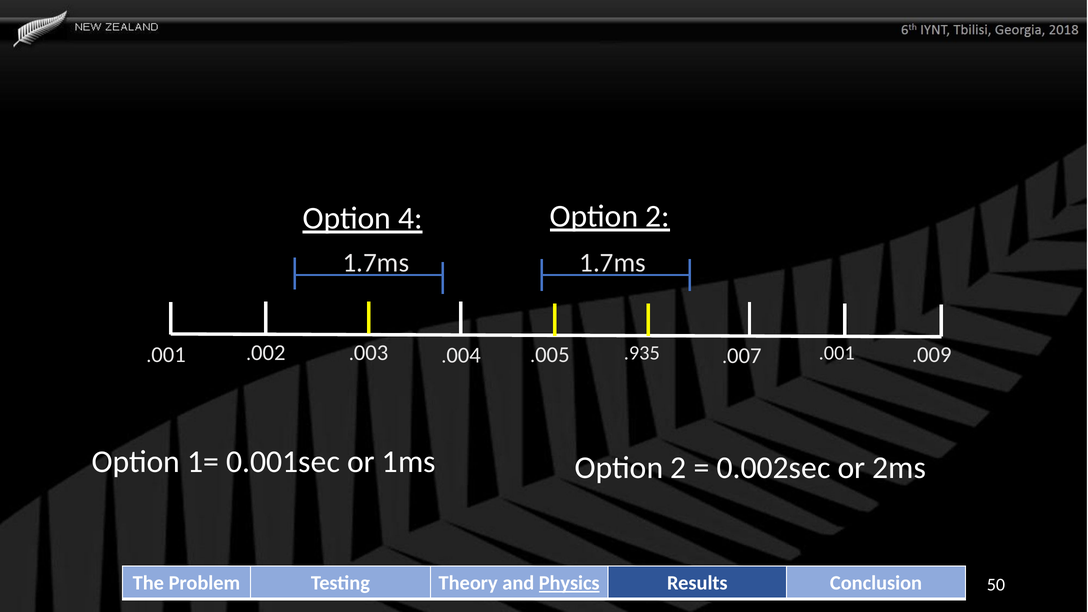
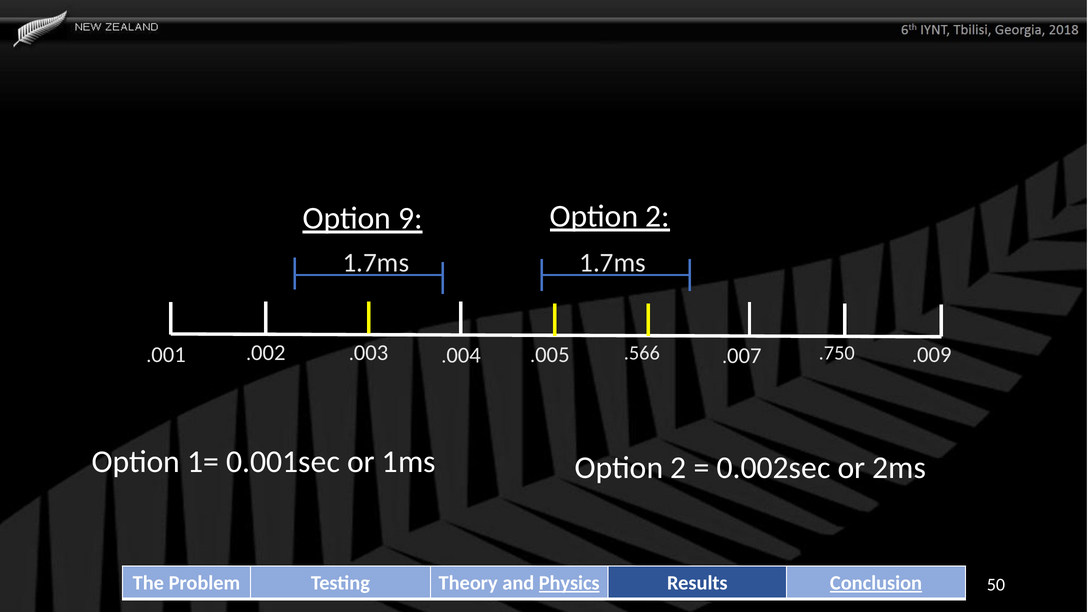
4: 4 -> 9
.935: .935 -> .566
.001 at (837, 353): .001 -> .750
Conclusion underline: none -> present
